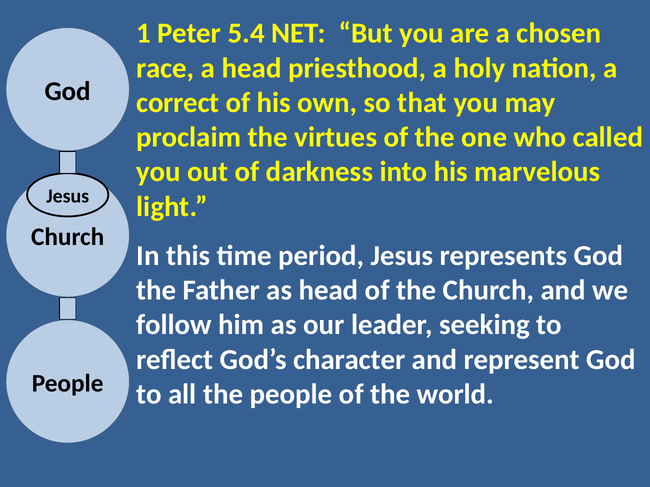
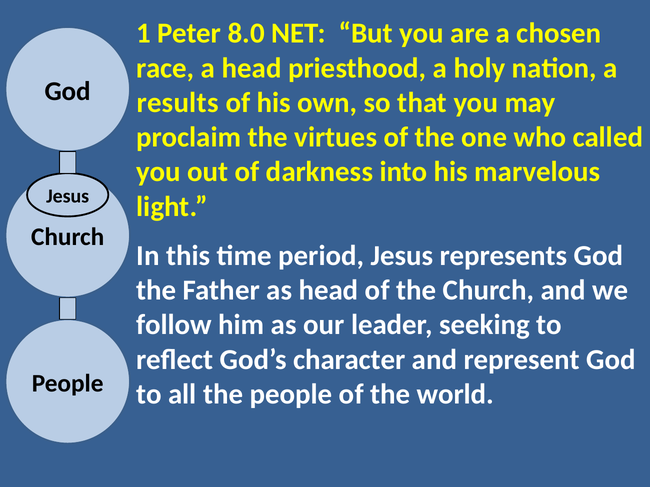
5.4: 5.4 -> 8.0
correct: correct -> results
